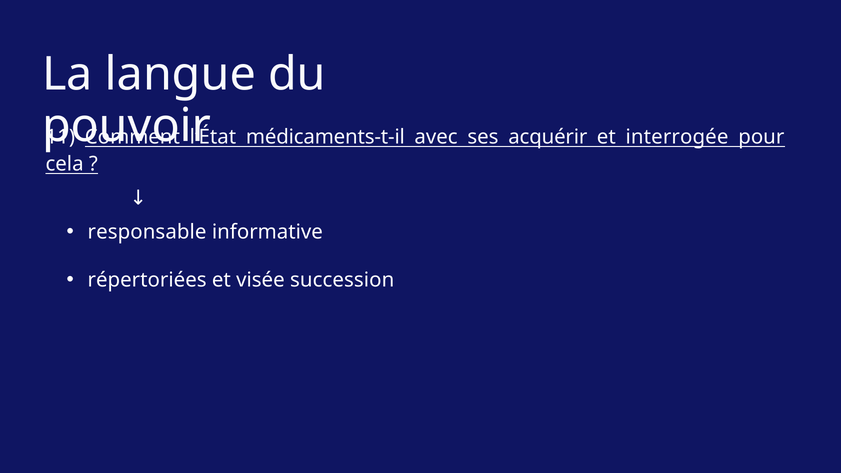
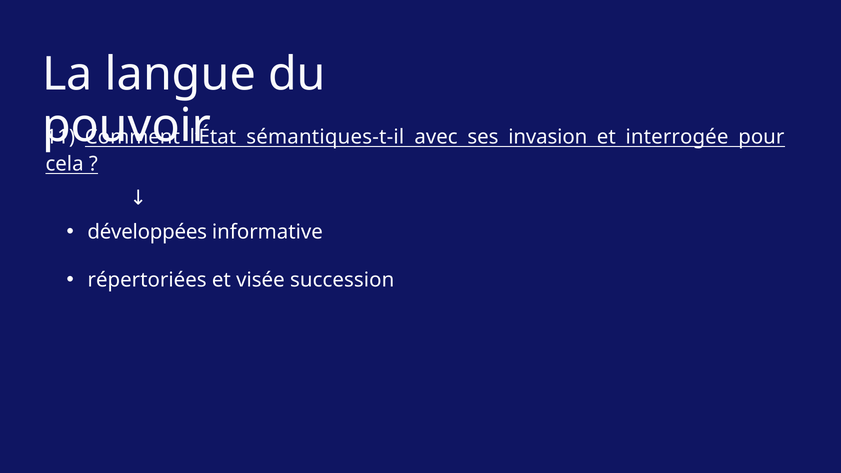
médicaments-t-il: médicaments-t-il -> sémantiques-t-il
acquérir: acquérir -> invasion
responsable: responsable -> développées
